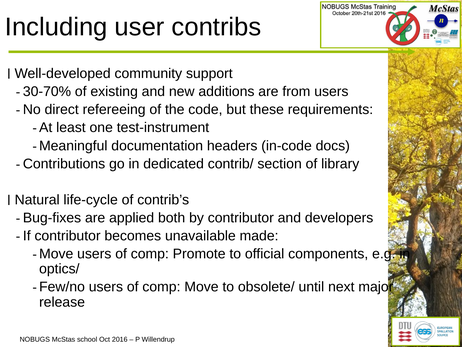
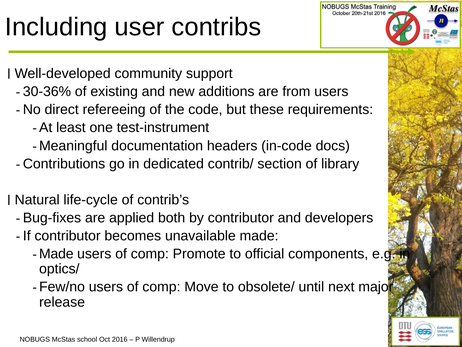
30-70%: 30-70% -> 30-36%
Move at (56, 254): Move -> Made
